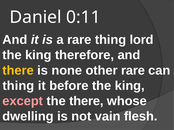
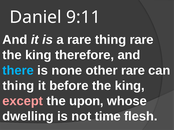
0:11: 0:11 -> 9:11
thing lord: lord -> rare
there at (18, 71) colour: yellow -> light blue
the there: there -> upon
vain: vain -> time
